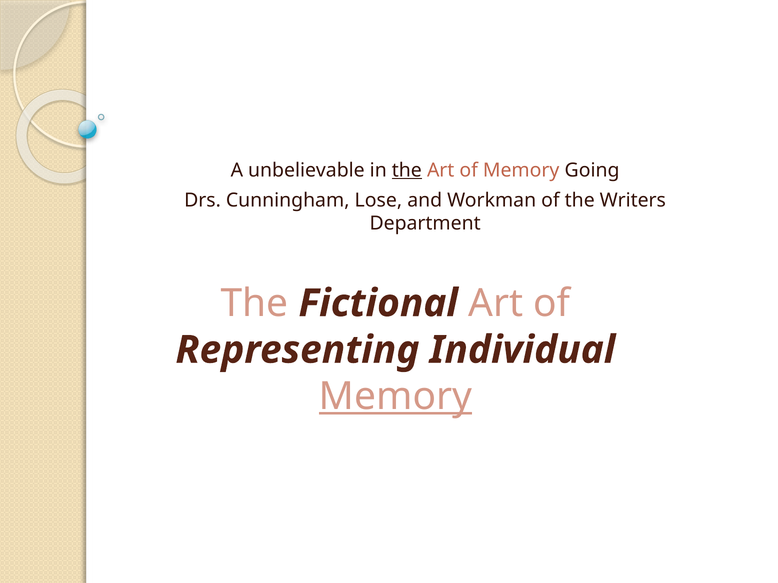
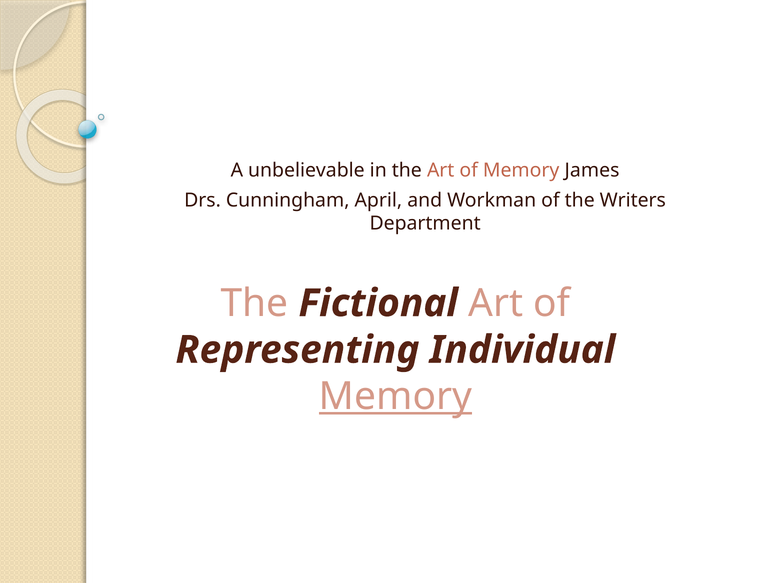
the at (407, 170) underline: present -> none
Going: Going -> James
Lose: Lose -> April
